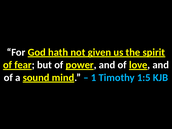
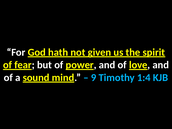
1: 1 -> 9
1:5: 1:5 -> 1:4
